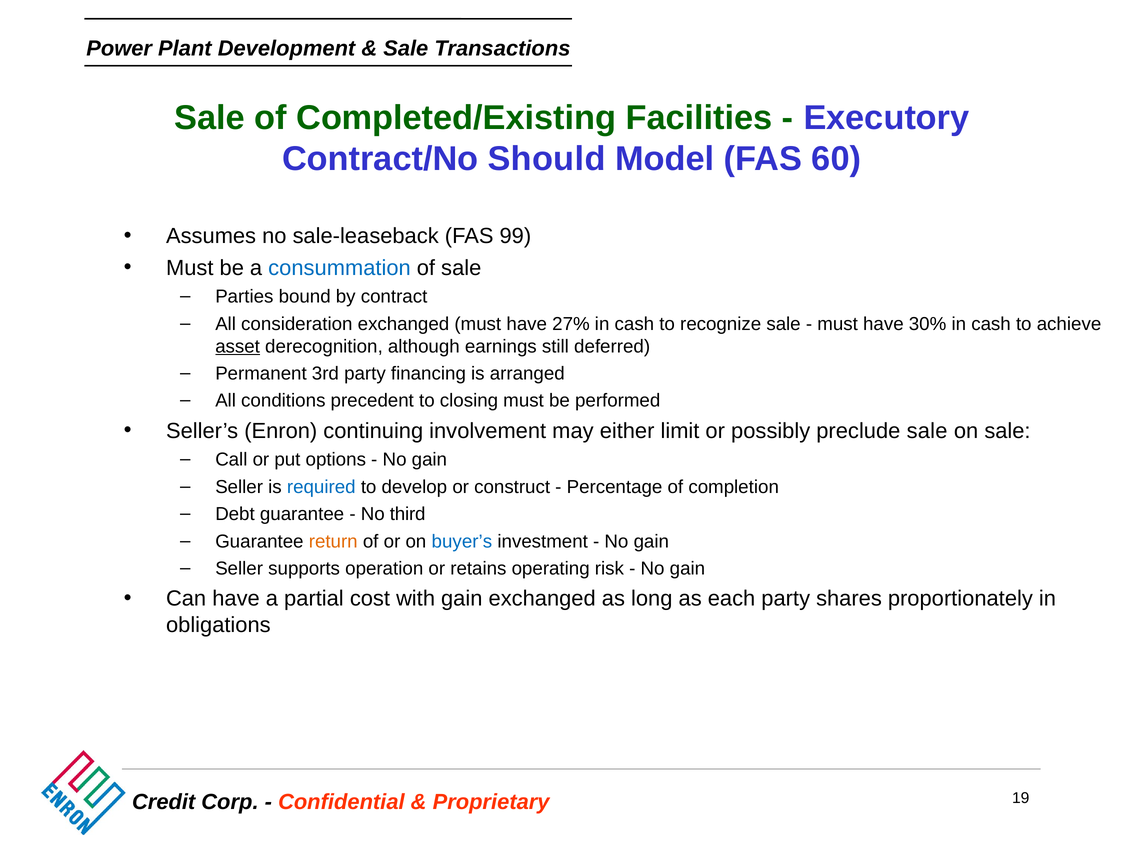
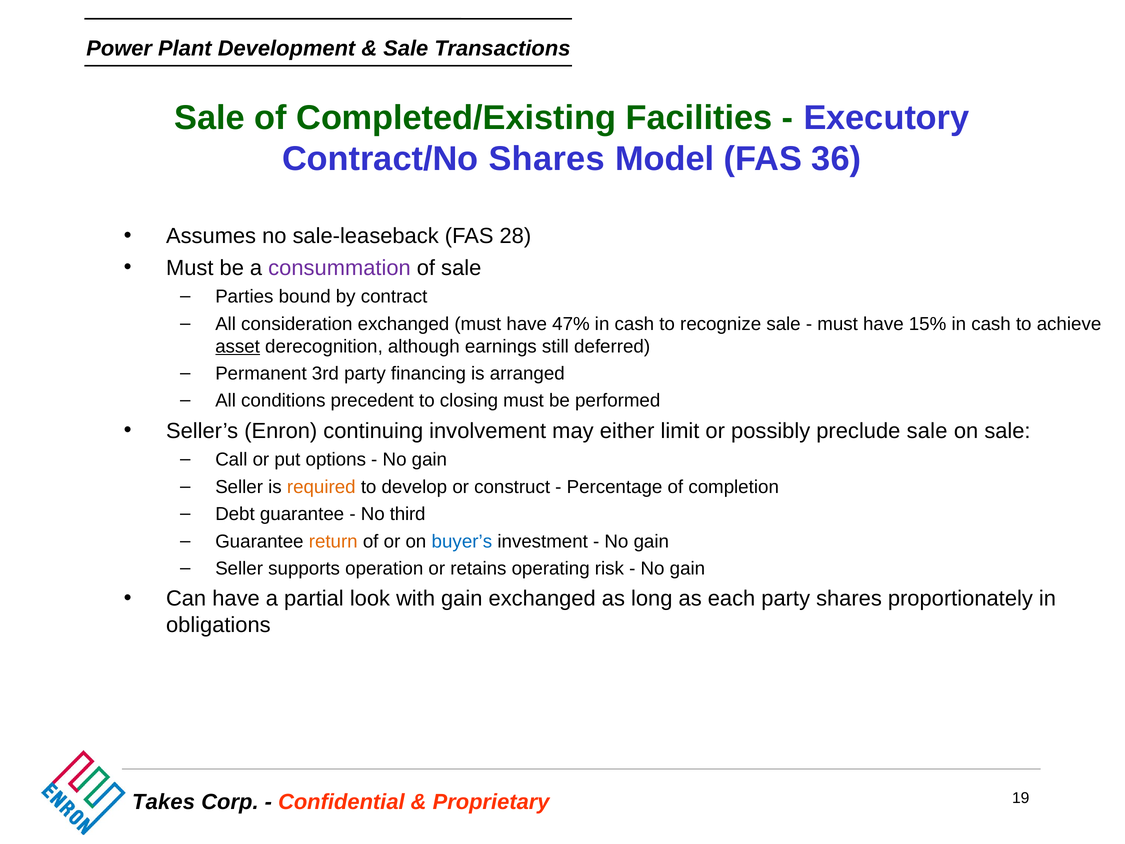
Contract/No Should: Should -> Shares
60: 60 -> 36
99: 99 -> 28
consummation colour: blue -> purple
27%: 27% -> 47%
30%: 30% -> 15%
required colour: blue -> orange
cost: cost -> look
Credit: Credit -> Takes
